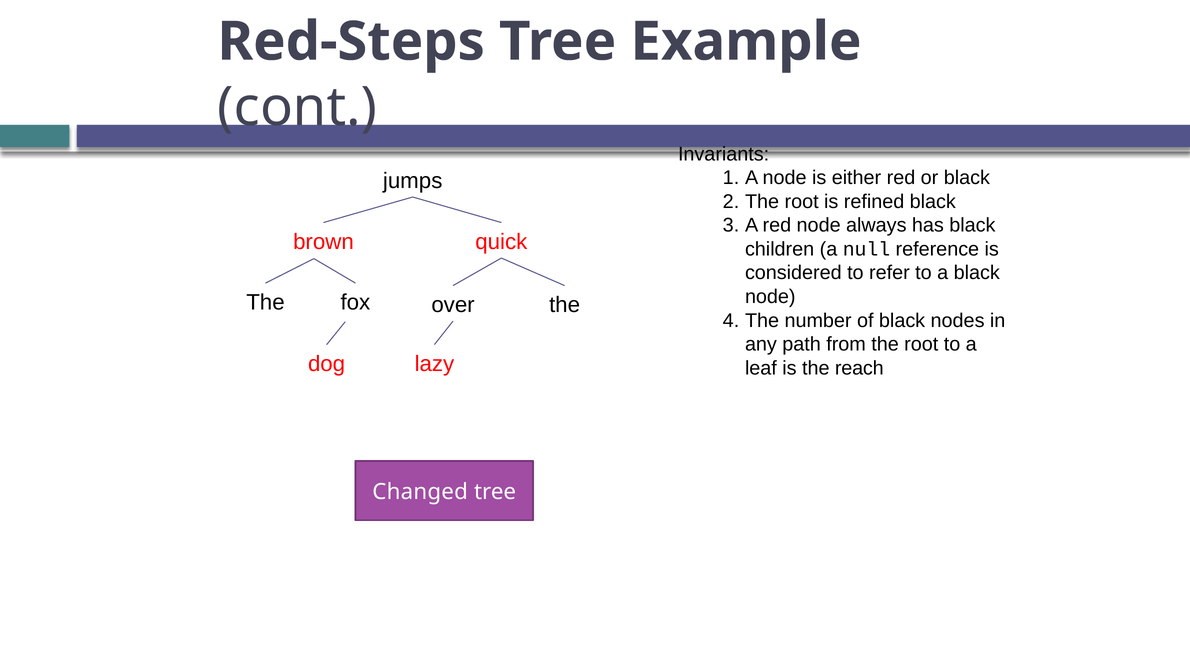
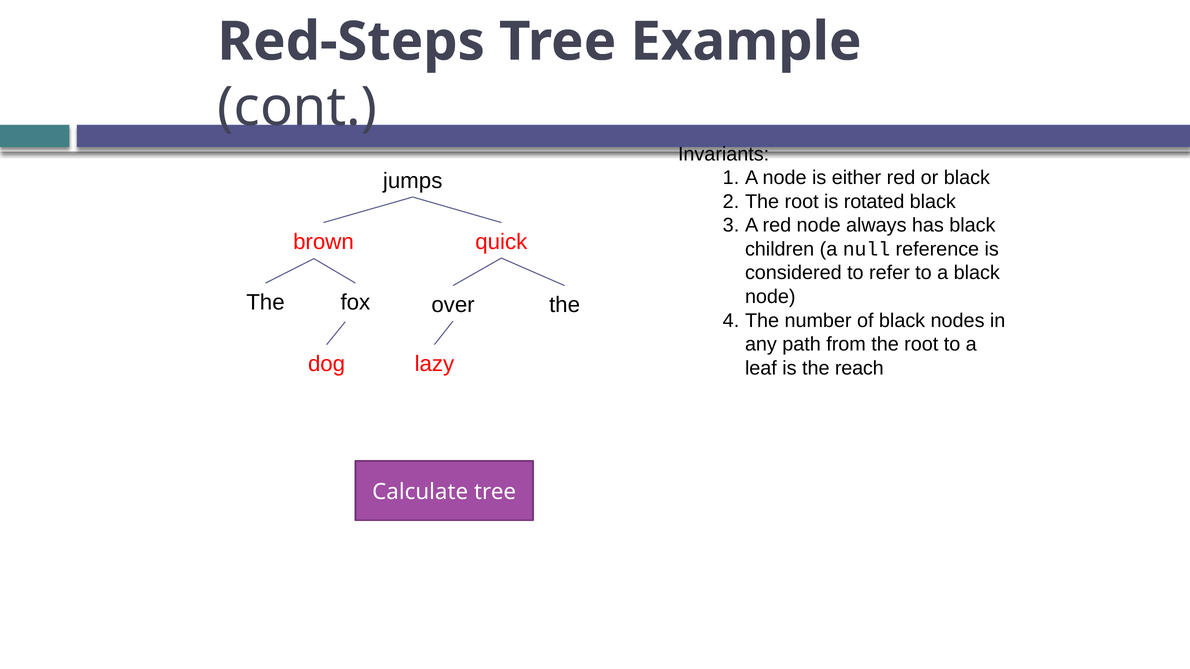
refined: refined -> rotated
Changed: Changed -> Calculate
